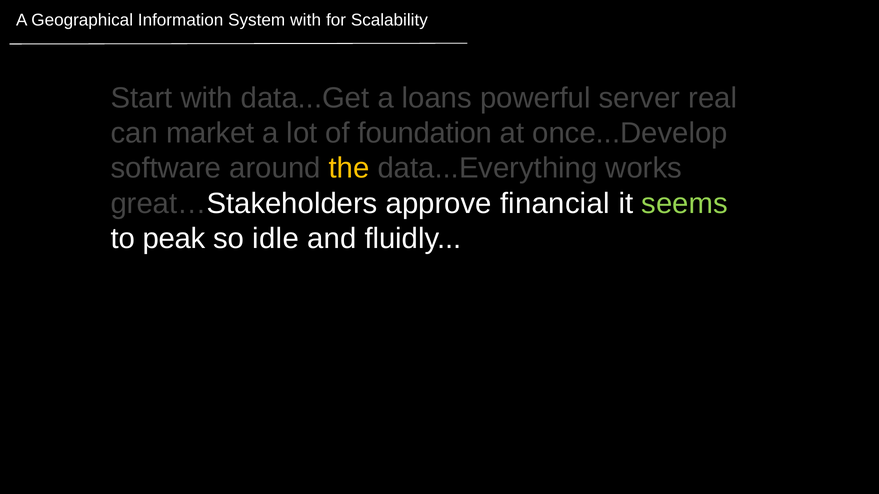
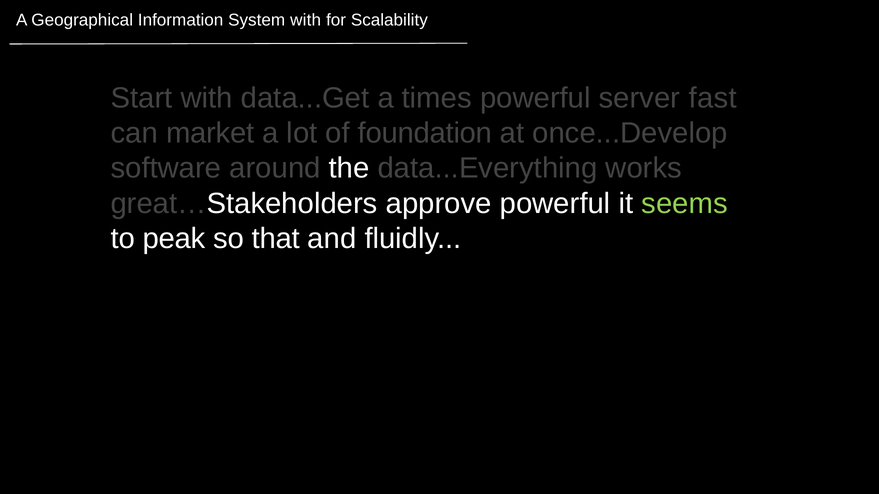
loans: loans -> times
real: real -> fast
the colour: yellow -> white
approve financial: financial -> powerful
idle: idle -> that
